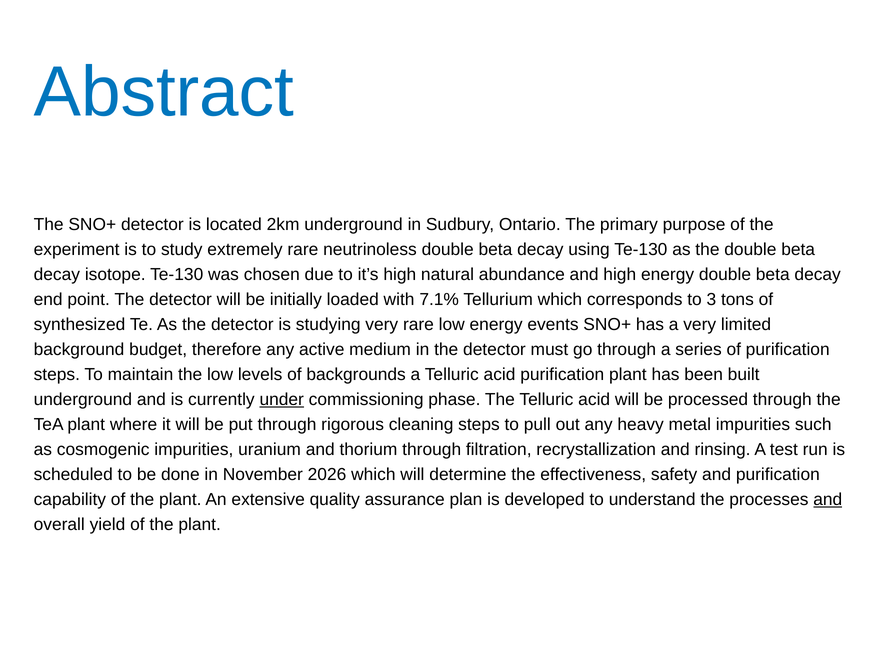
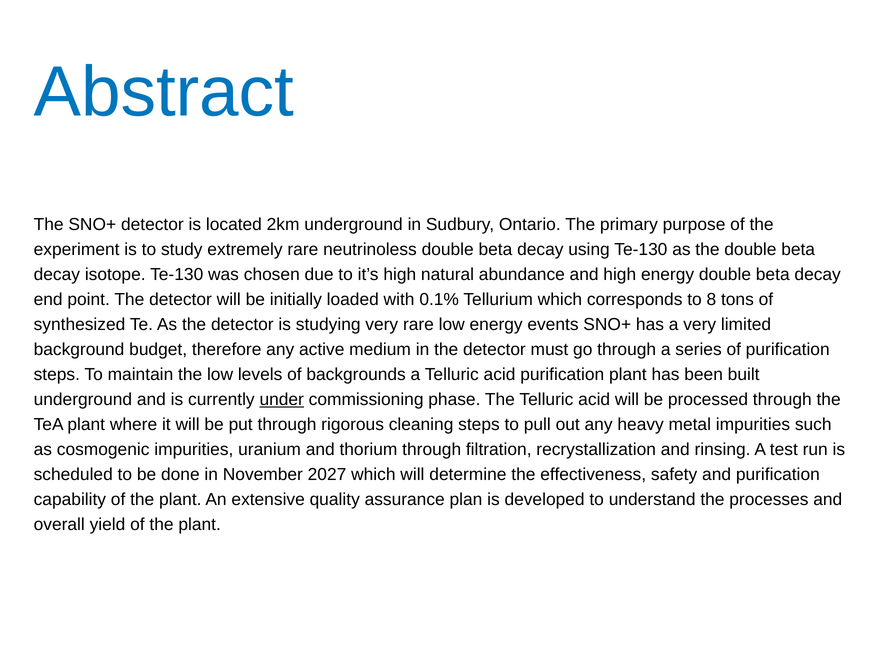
7.1%: 7.1% -> 0.1%
3: 3 -> 8
2026: 2026 -> 2027
and at (828, 500) underline: present -> none
